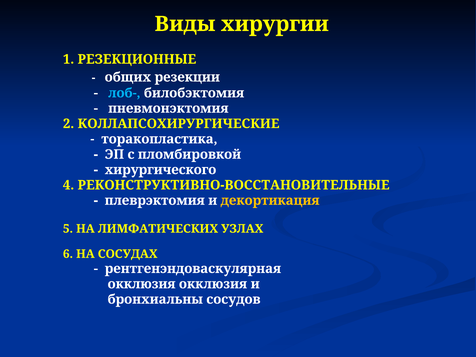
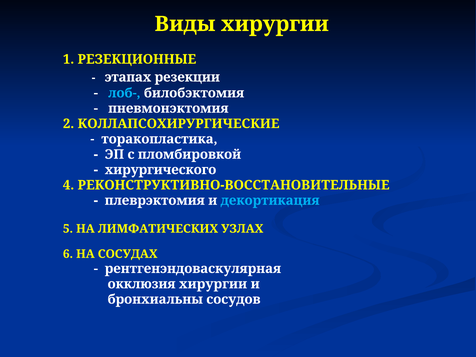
общих: общих -> этапах
декортикация colour: yellow -> light blue
окклюзия окклюзия: окклюзия -> хирургии
